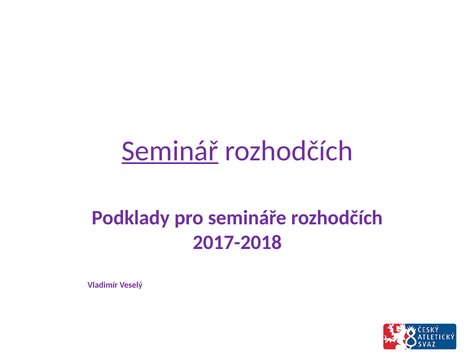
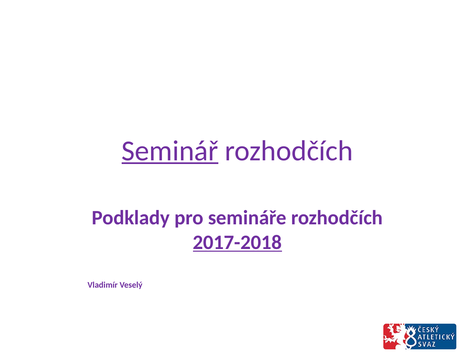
2017-2018 underline: none -> present
